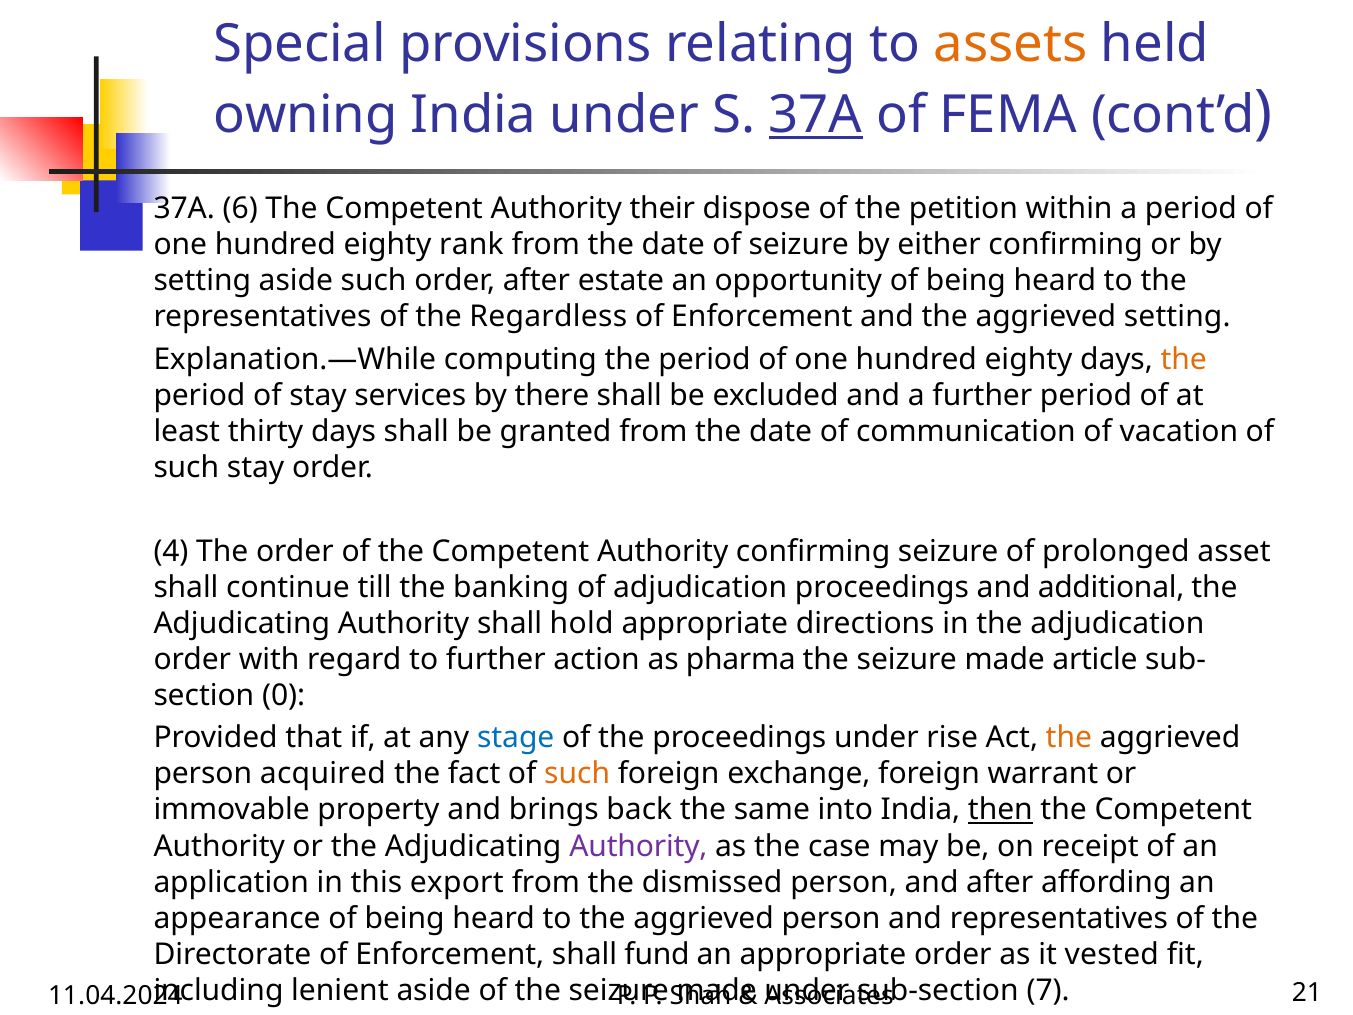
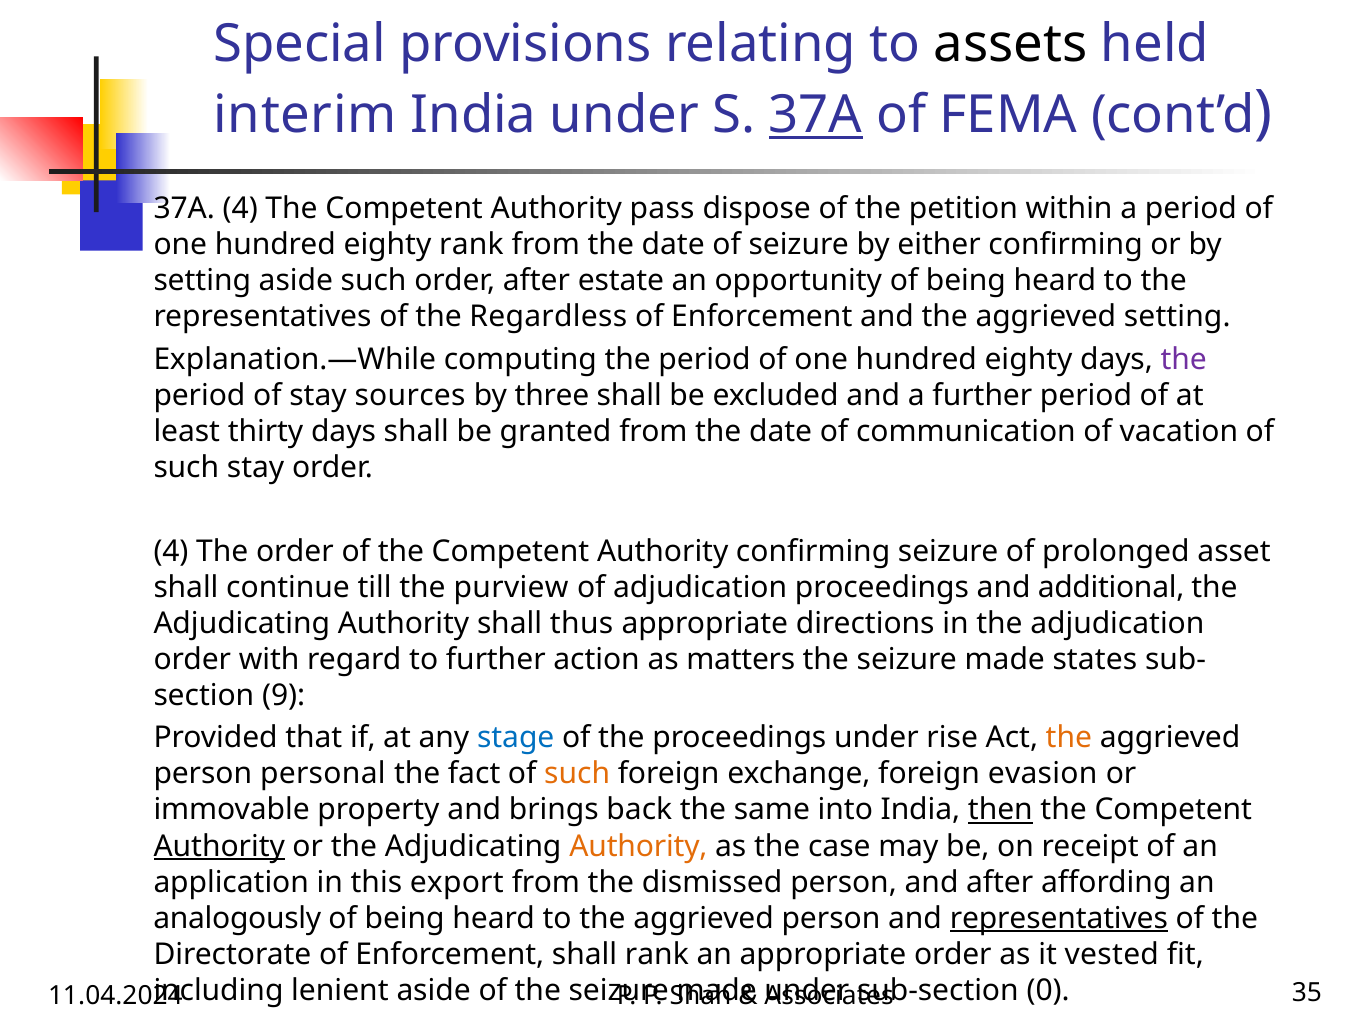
assets colour: orange -> black
owning: owning -> interim
37A 6: 6 -> 4
their: their -> pass
the at (1184, 359) colour: orange -> purple
services: services -> sources
there: there -> three
banking: banking -> purview
hold: hold -> thus
pharma: pharma -> matters
article: article -> states
0: 0 -> 9
acquired: acquired -> personal
warrant: warrant -> evasion
Authority at (219, 846) underline: none -> present
Authority at (638, 846) colour: purple -> orange
appearance: appearance -> analogously
representatives at (1059, 918) underline: none -> present
shall fund: fund -> rank
7: 7 -> 0
21: 21 -> 35
